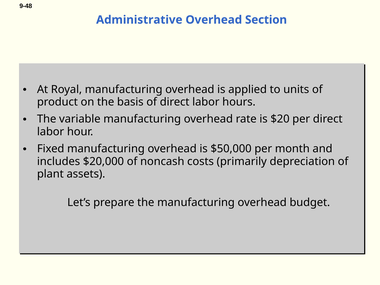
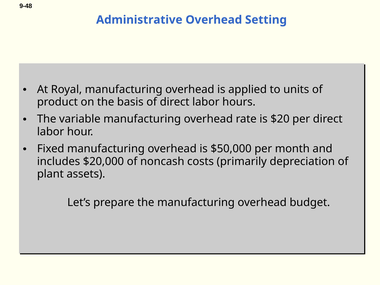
Section: Section -> Setting
